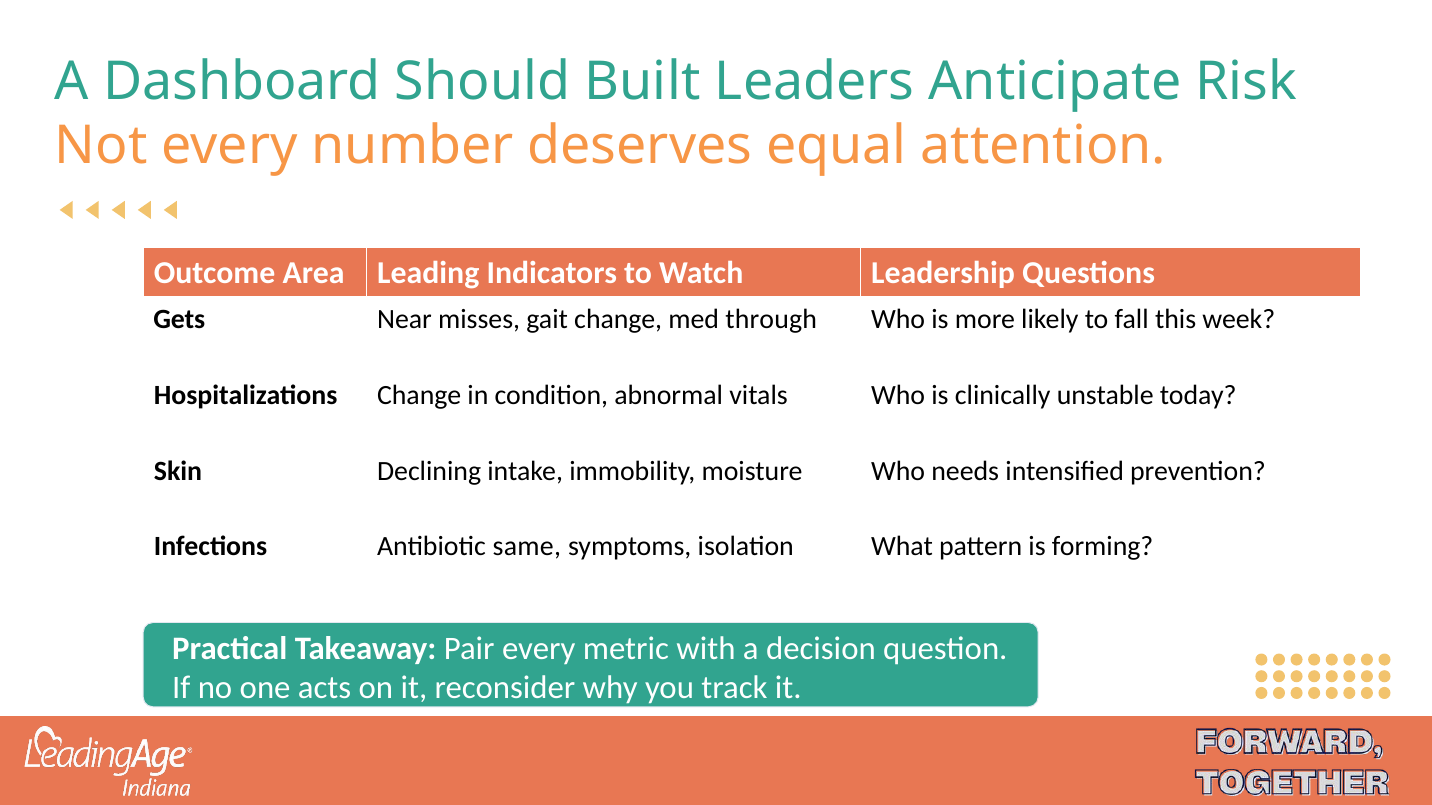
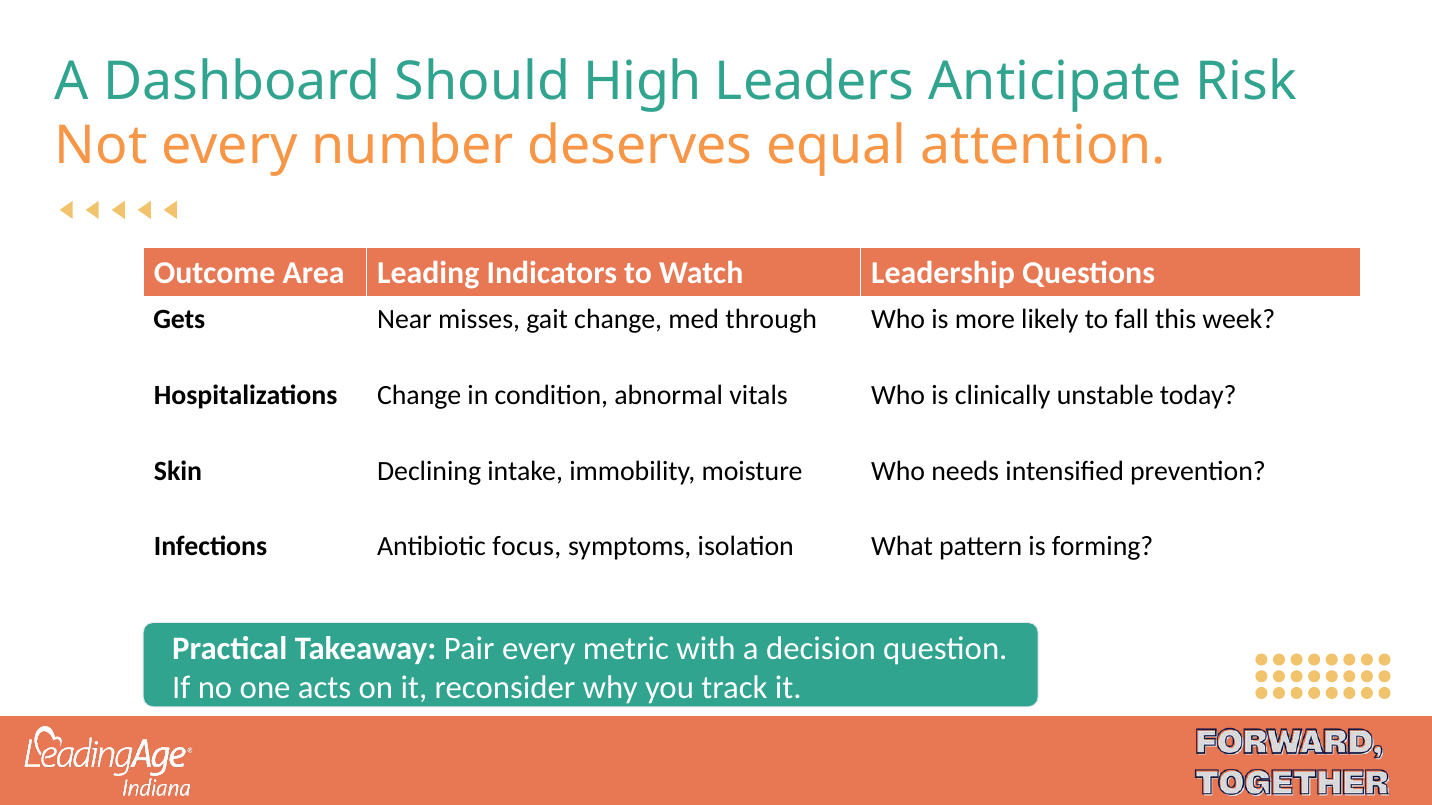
Built: Built -> High
same: same -> focus
